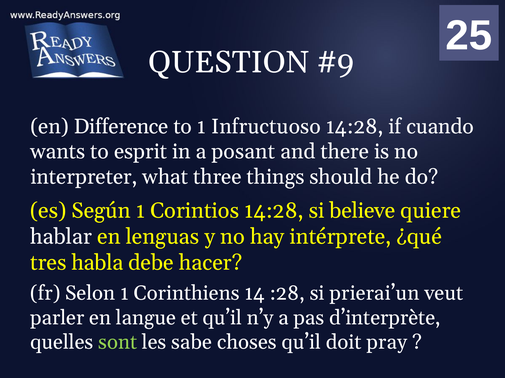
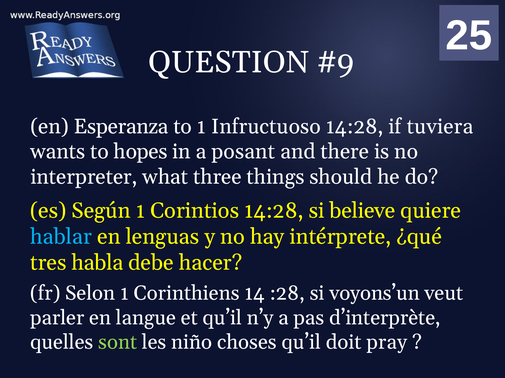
Difference: Difference -> Esperanza
cuando: cuando -> tuviera
esprit: esprit -> hopes
hablar colour: white -> light blue
prierai’un: prierai’un -> voyons’un
sabe: sabe -> niño
